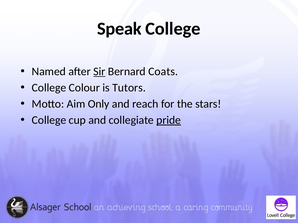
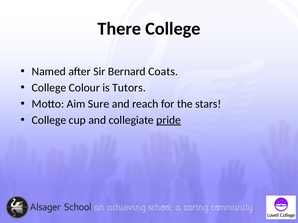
Speak: Speak -> There
Sir underline: present -> none
Only: Only -> Sure
